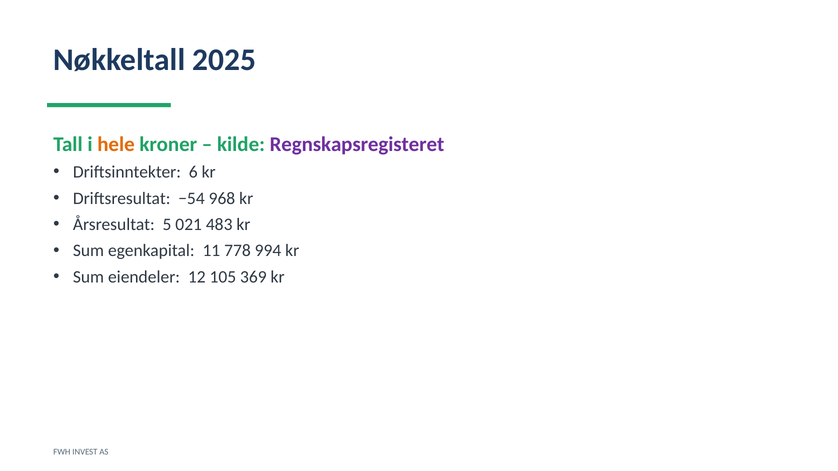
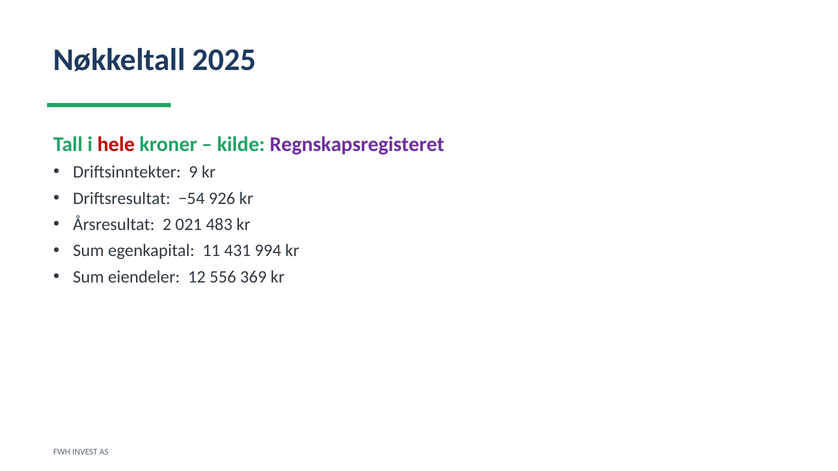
hele colour: orange -> red
6: 6 -> 9
968: 968 -> 926
5: 5 -> 2
778: 778 -> 431
105: 105 -> 556
